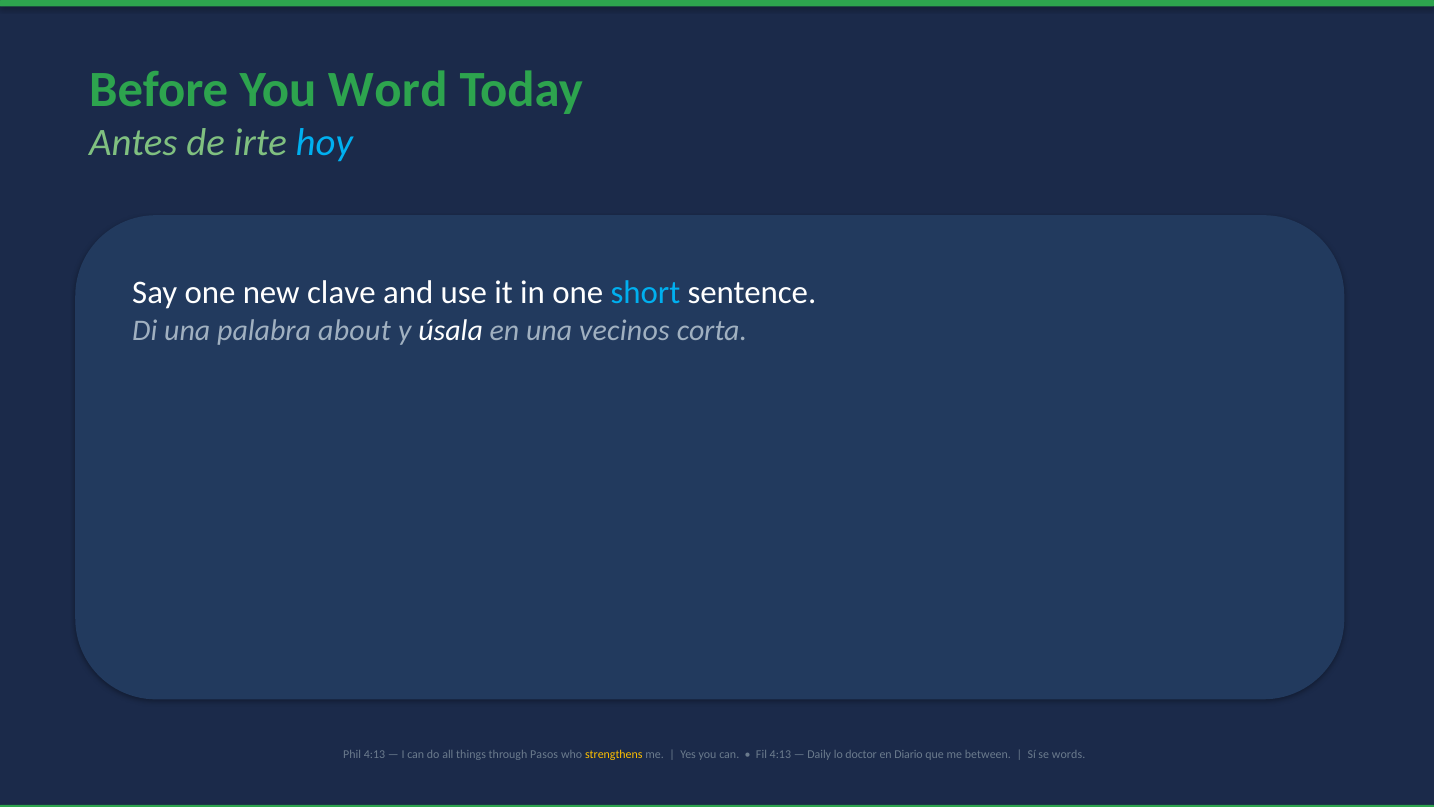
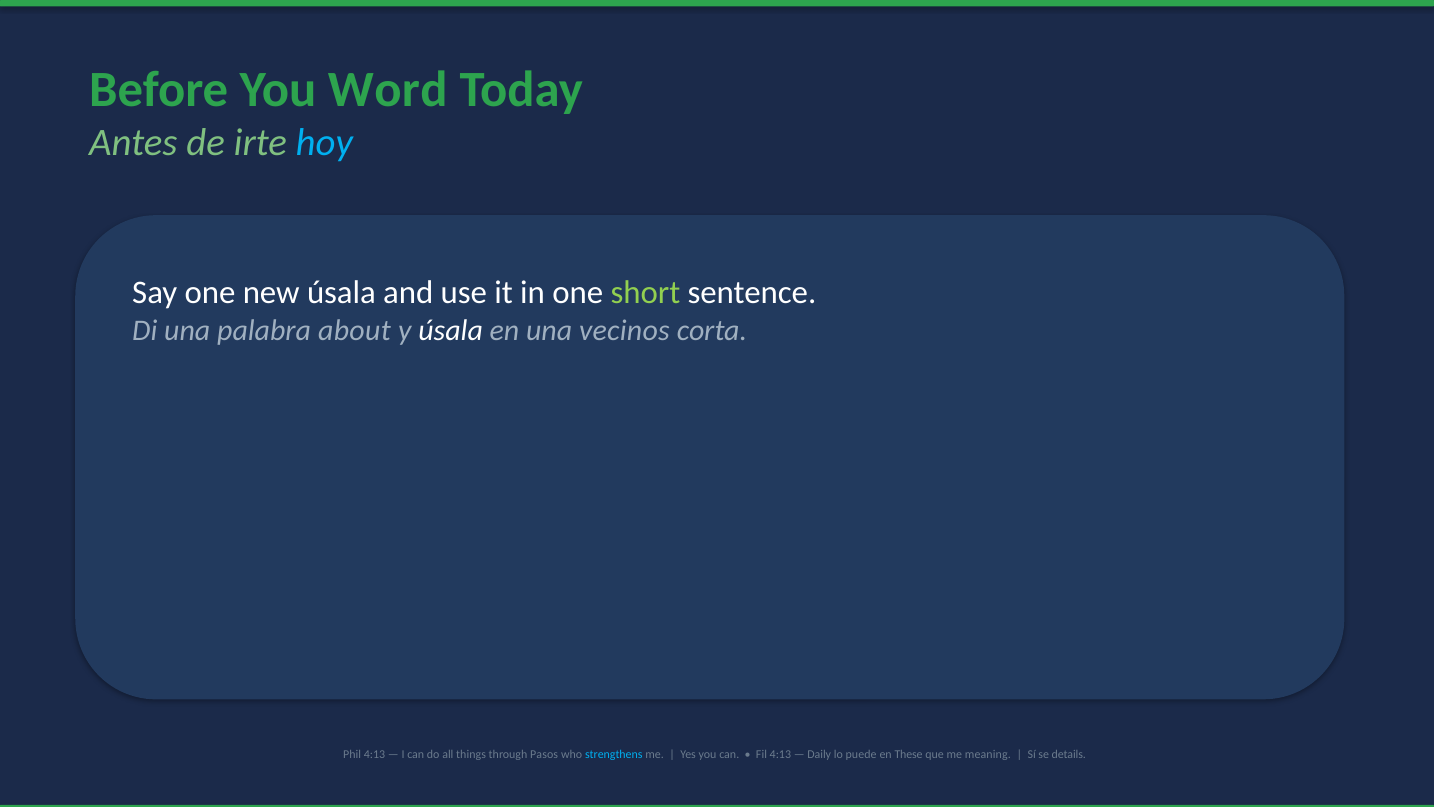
new clave: clave -> úsala
short colour: light blue -> light green
strengthens colour: yellow -> light blue
doctor: doctor -> puede
Diario: Diario -> These
between: between -> meaning
words: words -> details
